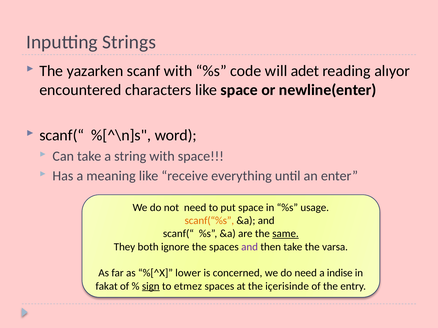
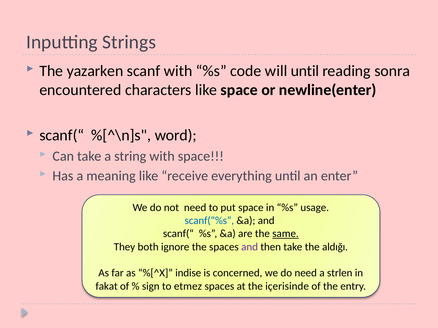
will adet: adet -> until
alıyor: alıyor -> sonra
scanf(“%s colour: orange -> blue
varsa: varsa -> aldığı
lower: lower -> indise
indise: indise -> strlen
sign underline: present -> none
